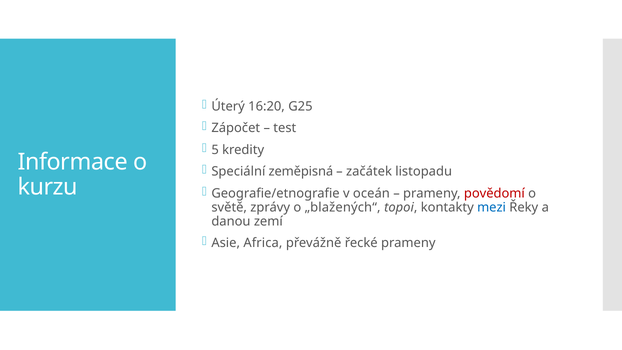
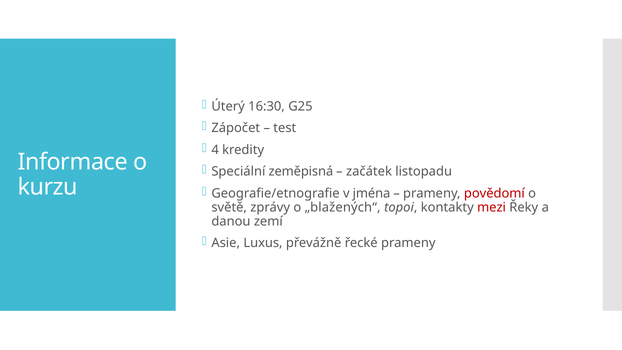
16:20: 16:20 -> 16:30
5: 5 -> 4
oceán: oceán -> jména
mezi colour: blue -> red
Africa: Africa -> Luxus
